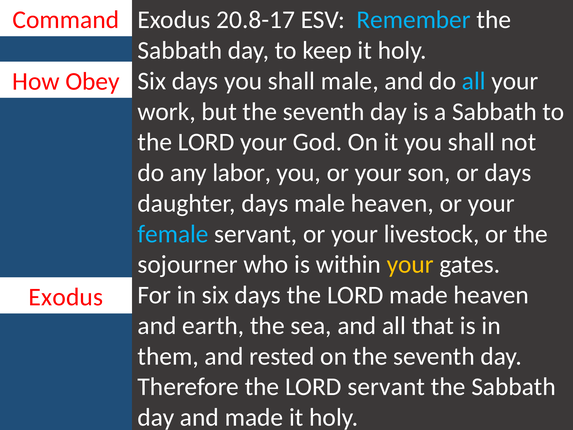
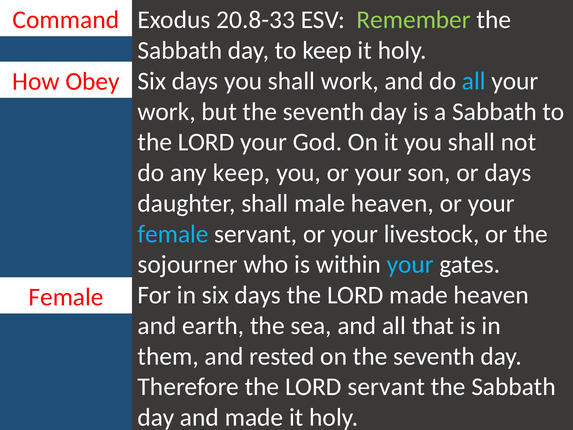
20.8-17: 20.8-17 -> 20.8-33
Remember colour: light blue -> light green
shall male: male -> work
any labor: labor -> keep
daughter days: days -> shall
your at (410, 264) colour: yellow -> light blue
Exodus at (66, 297): Exodus -> Female
